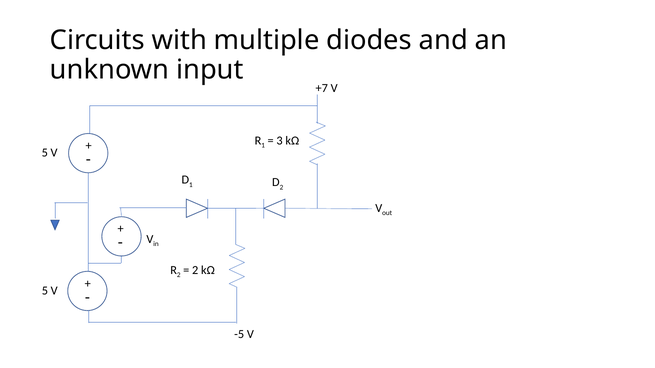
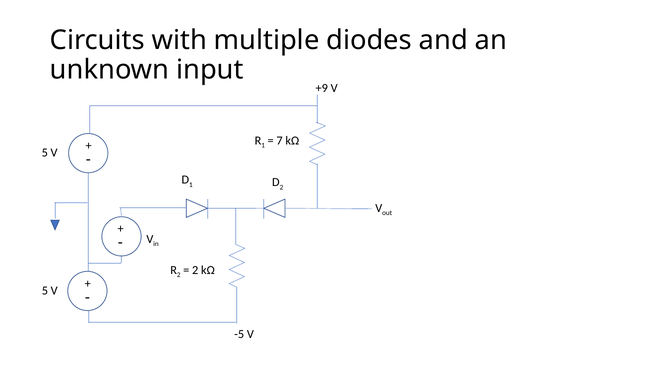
+7: +7 -> +9
3: 3 -> 7
